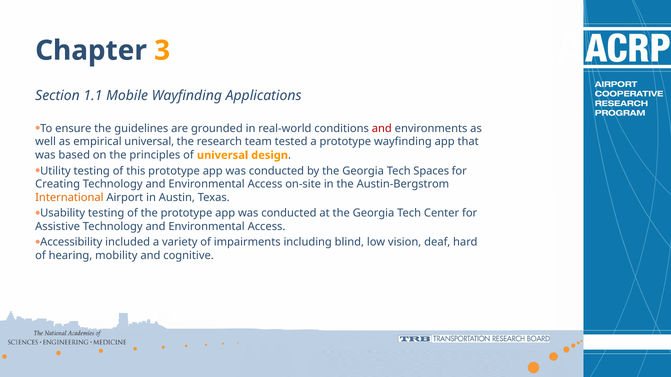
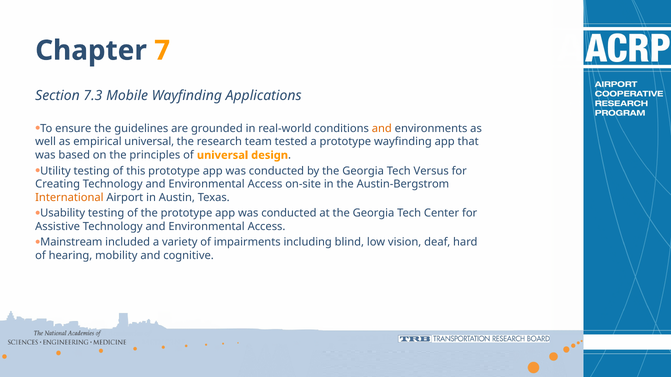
3: 3 -> 7
1.1: 1.1 -> 7.3
and at (382, 129) colour: red -> orange
Spaces: Spaces -> Versus
Accessibility: Accessibility -> Mainstream
